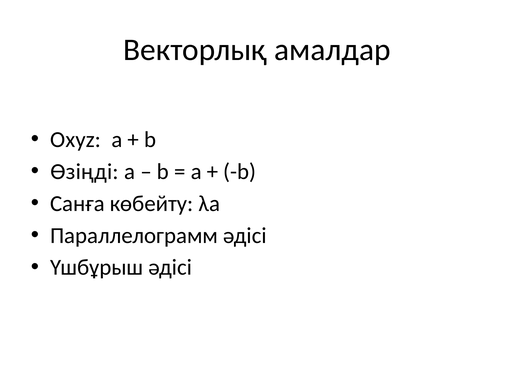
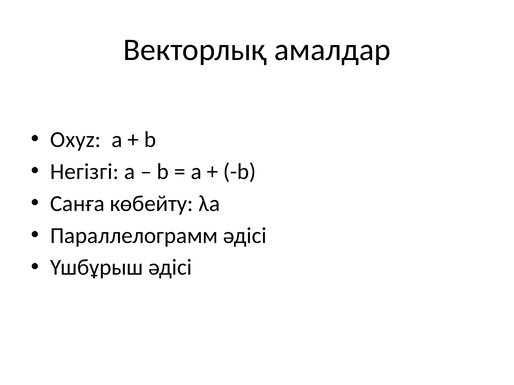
Өзіңді: Өзіңді -> Негізгі
